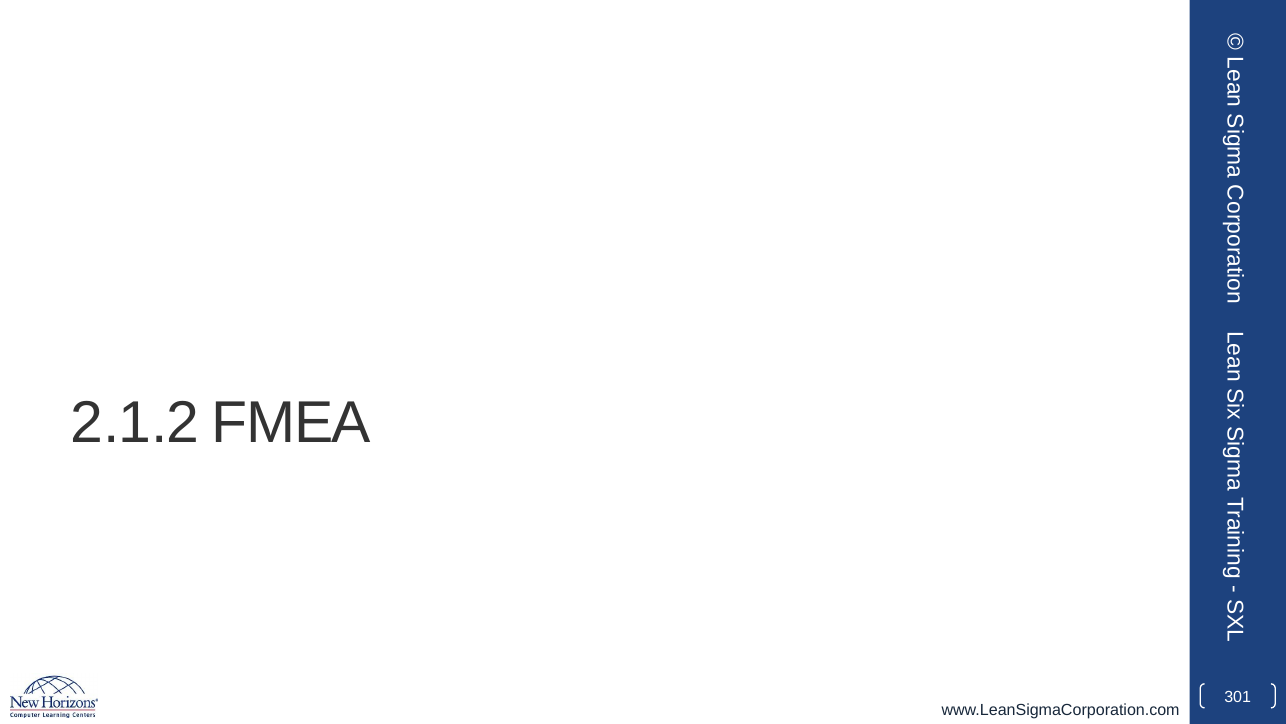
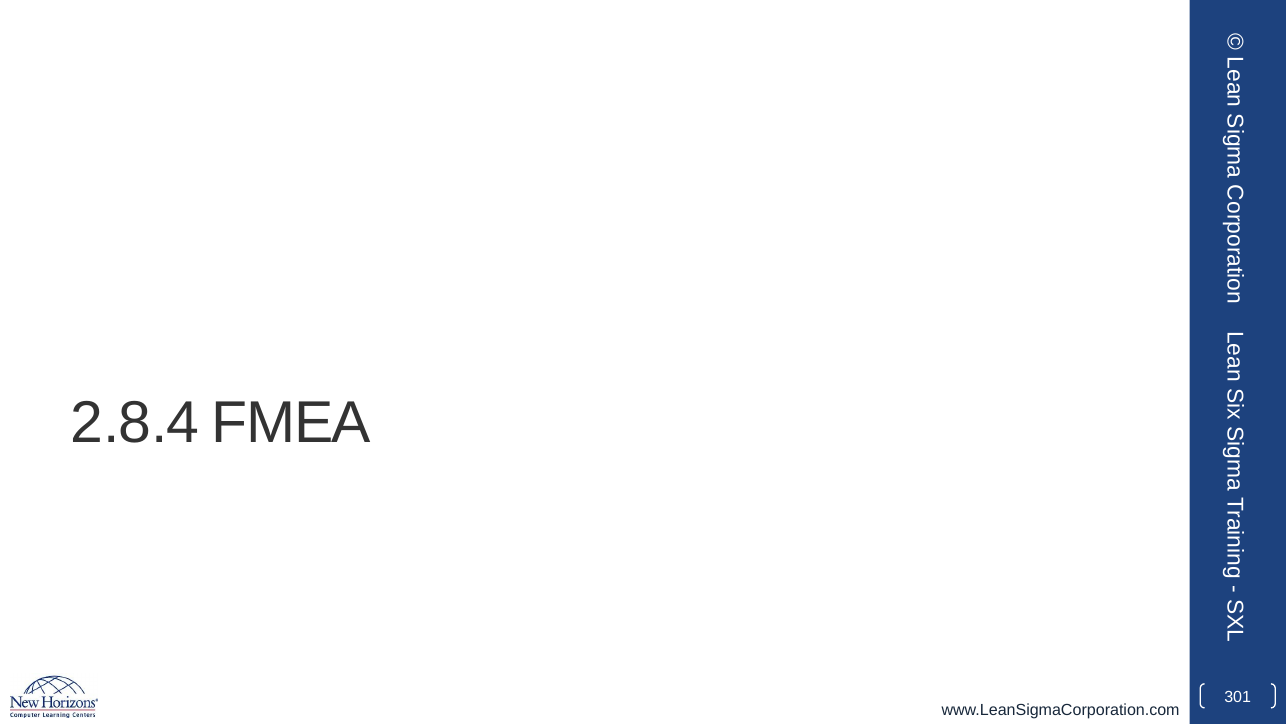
2.1.2: 2.1.2 -> 2.8.4
